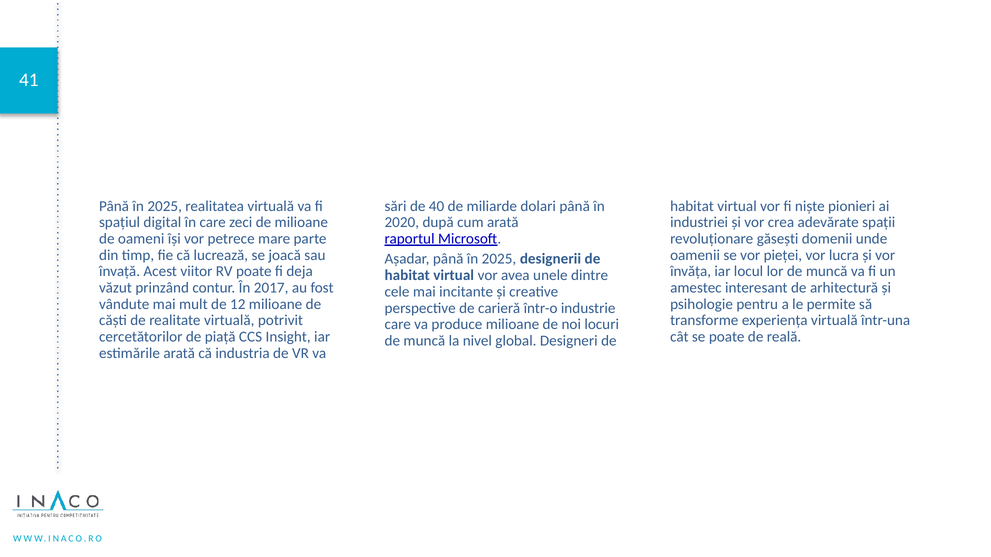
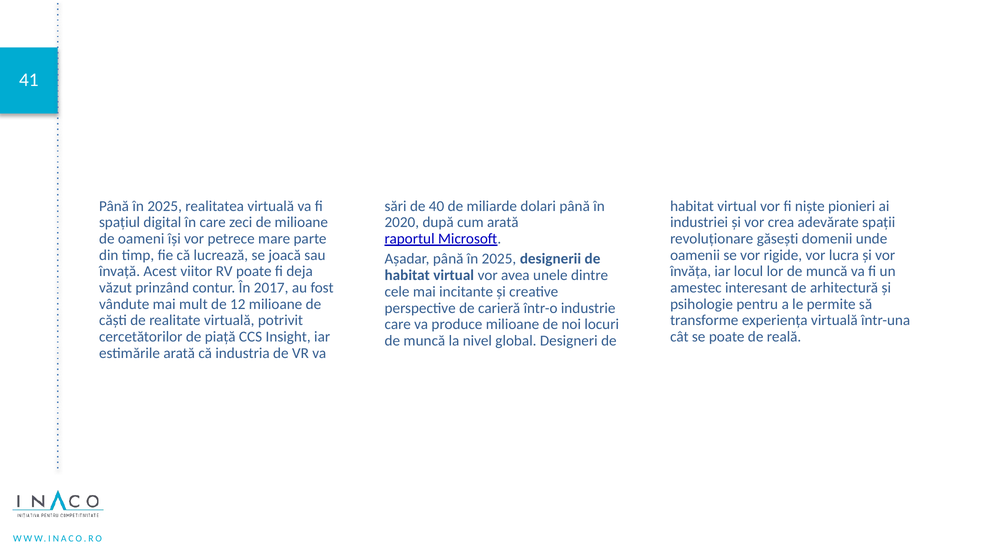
pieței: pieței -> rigide
